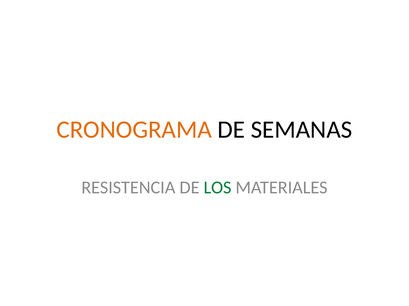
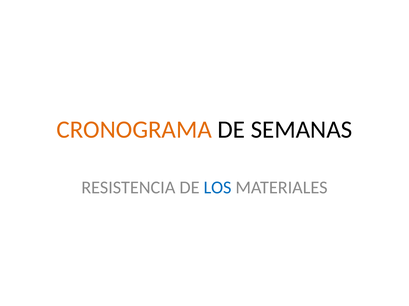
LOS colour: green -> blue
